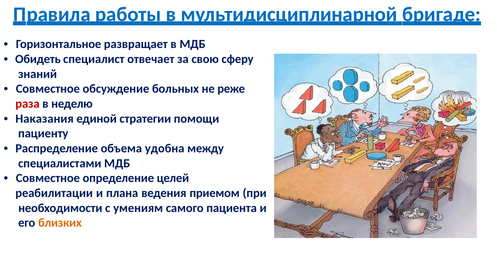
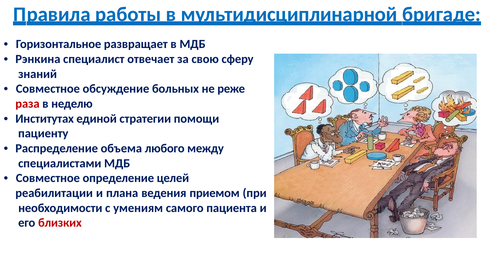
Обидеть: Обидеть -> Рэнкина
Наказания: Наказания -> Институтах
удобна: удобна -> любого
близких colour: orange -> red
